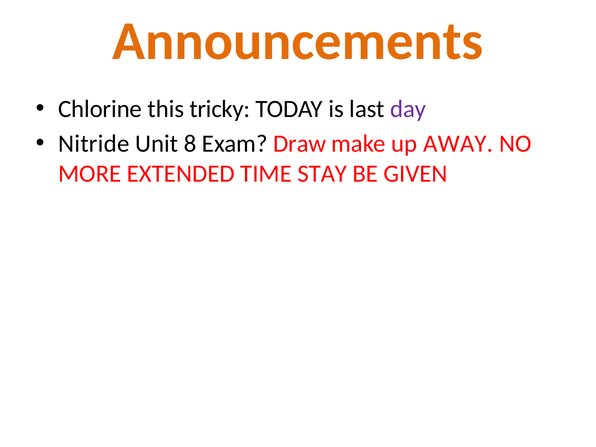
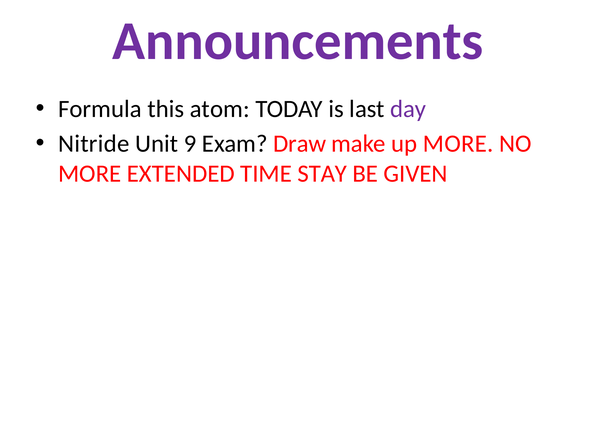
Announcements colour: orange -> purple
Chlorine: Chlorine -> Formula
tricky: tricky -> atom
8: 8 -> 9
up AWAY: AWAY -> MORE
